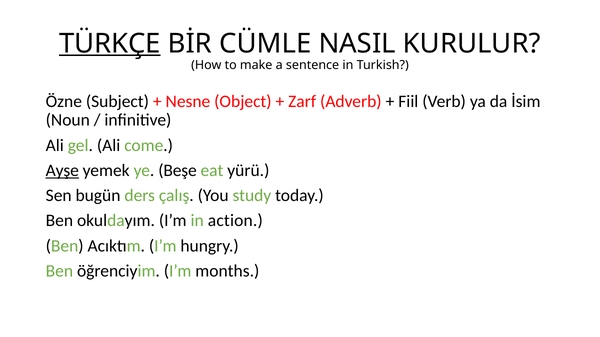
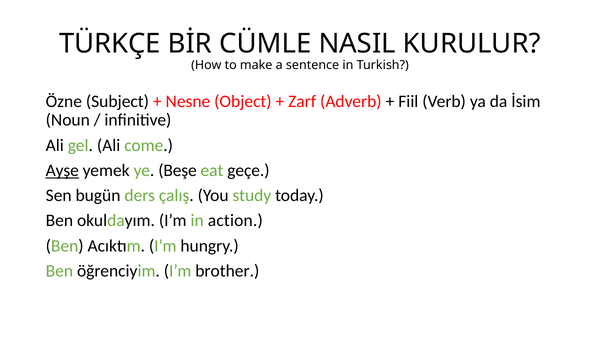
TÜRKÇE underline: present -> none
yürü: yürü -> geçe
months: months -> brother
